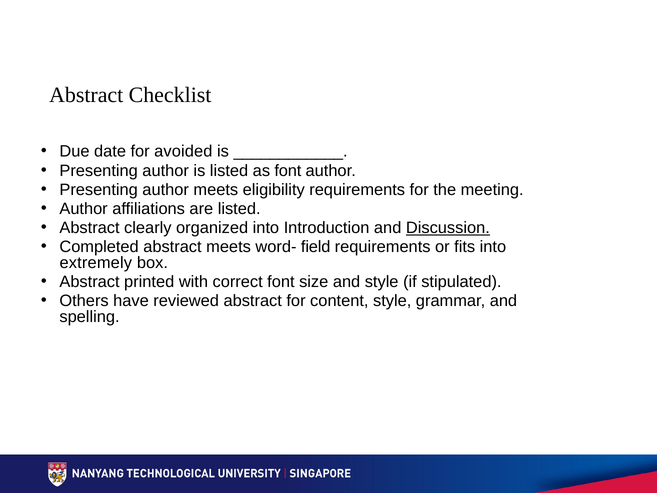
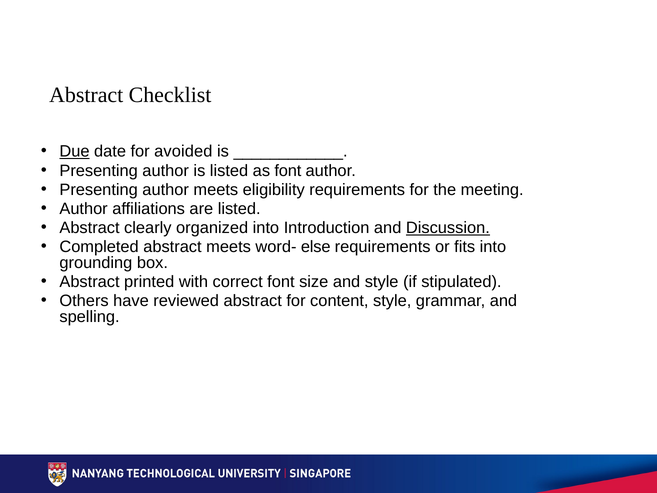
Due underline: none -> present
field: field -> else
extremely: extremely -> grounding
